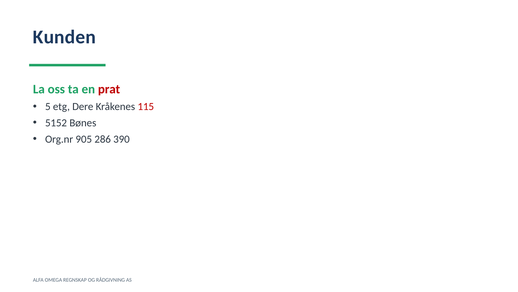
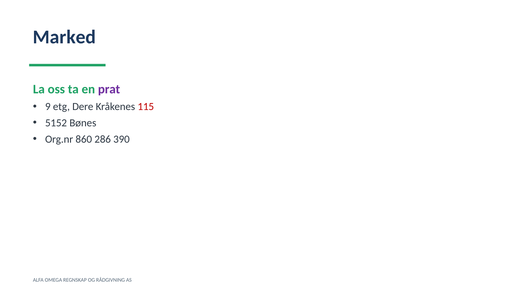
Kunden: Kunden -> Marked
prat colour: red -> purple
5: 5 -> 9
905: 905 -> 860
